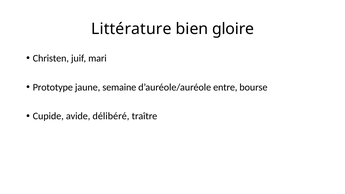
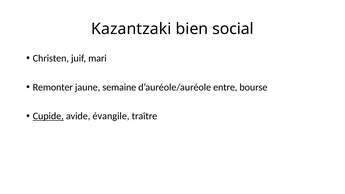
Littérature: Littérature -> Kazantzaki
gloire: gloire -> social
Prototype: Prototype -> Remonter
Cupide underline: none -> present
délibéré: délibéré -> évangile
